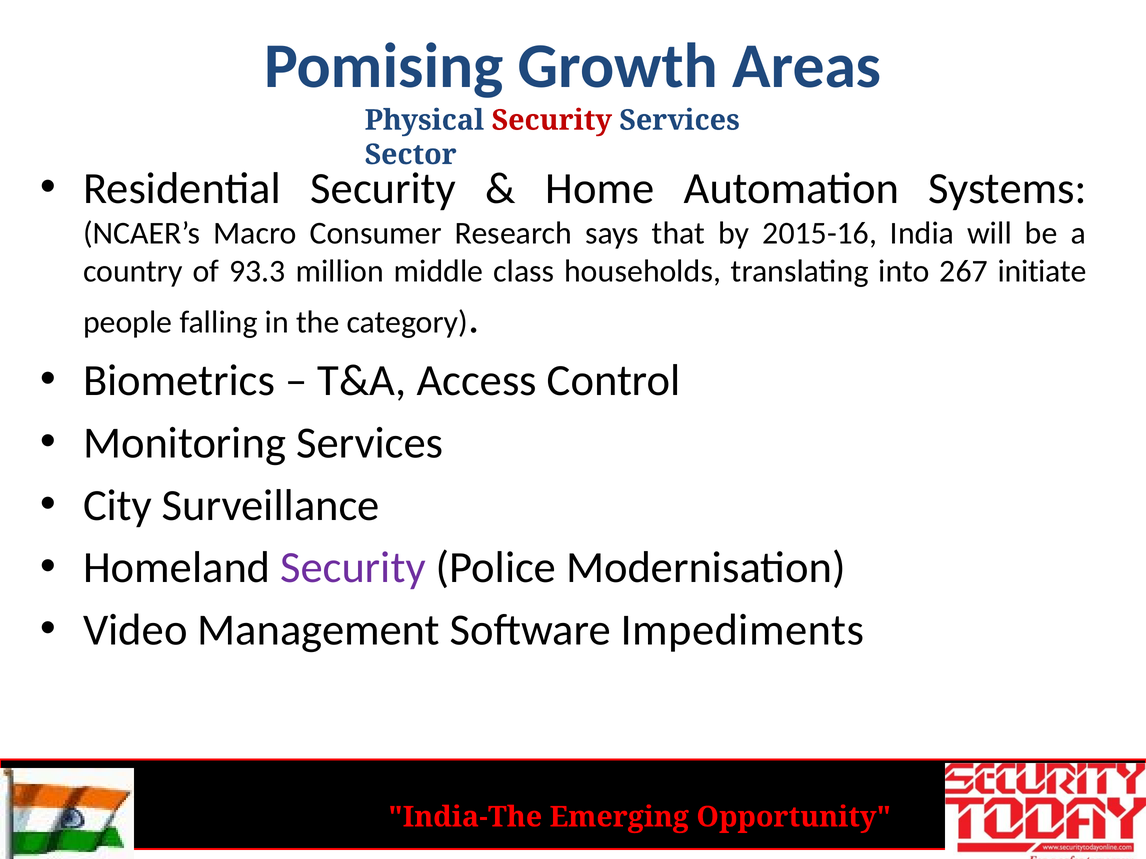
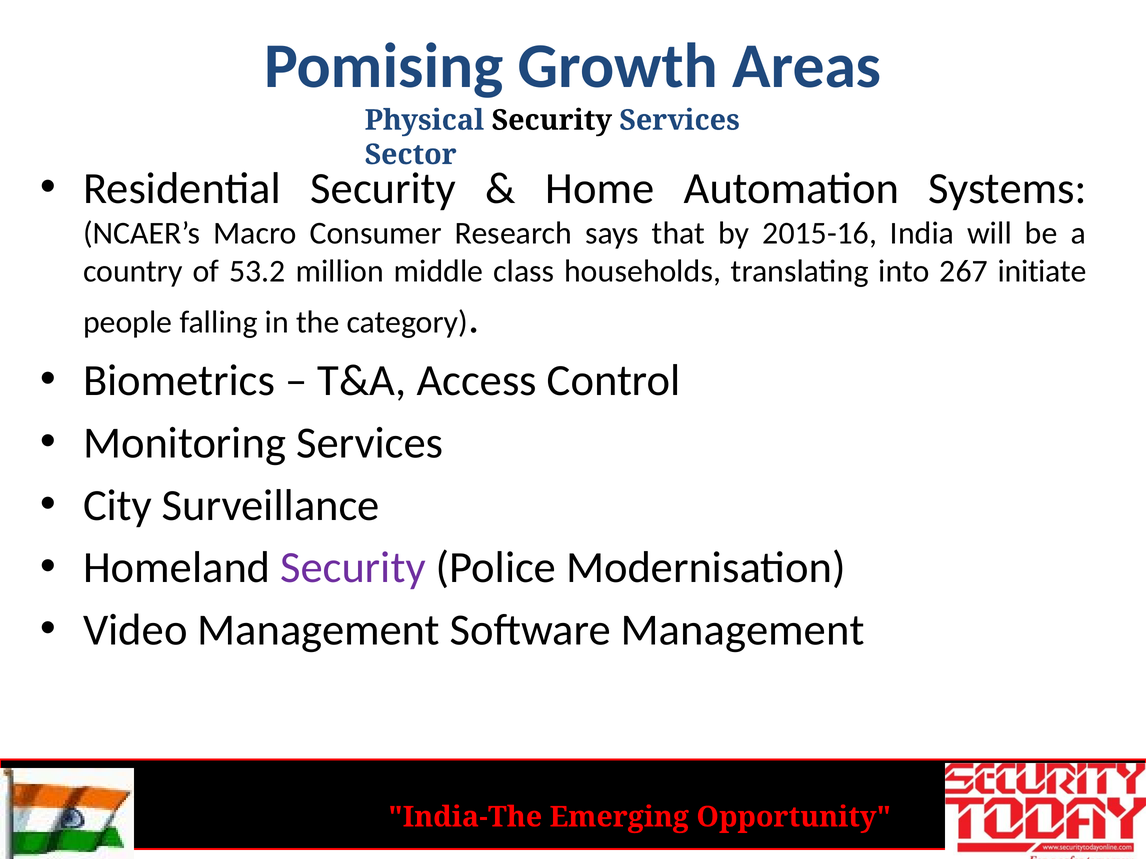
Security at (552, 120) colour: red -> black
93.3: 93.3 -> 53.2
Software Impediments: Impediments -> Management
